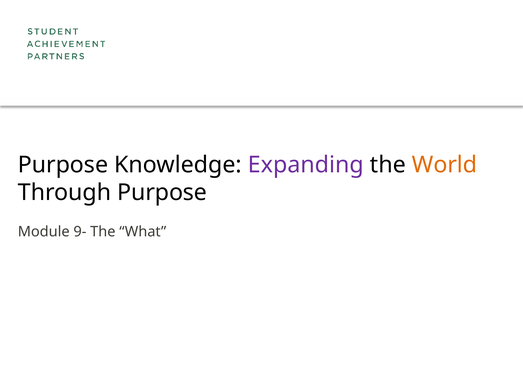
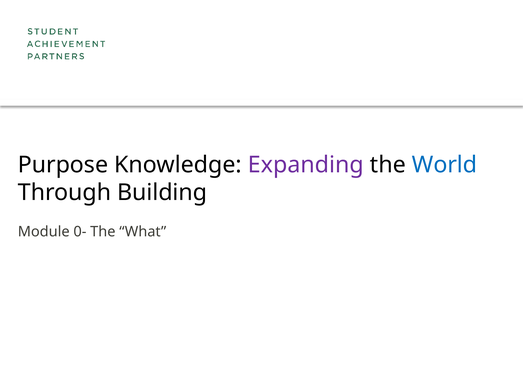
World colour: orange -> blue
Through Purpose: Purpose -> Building
9-: 9- -> 0-
